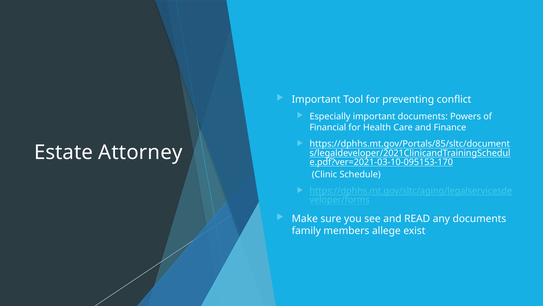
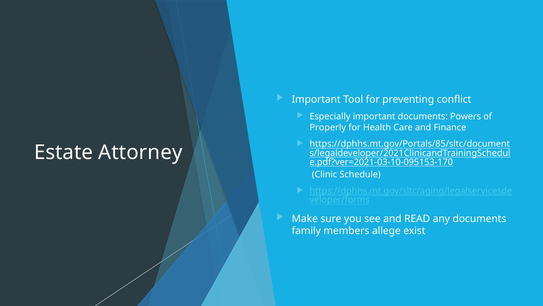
Financial: Financial -> Properly
